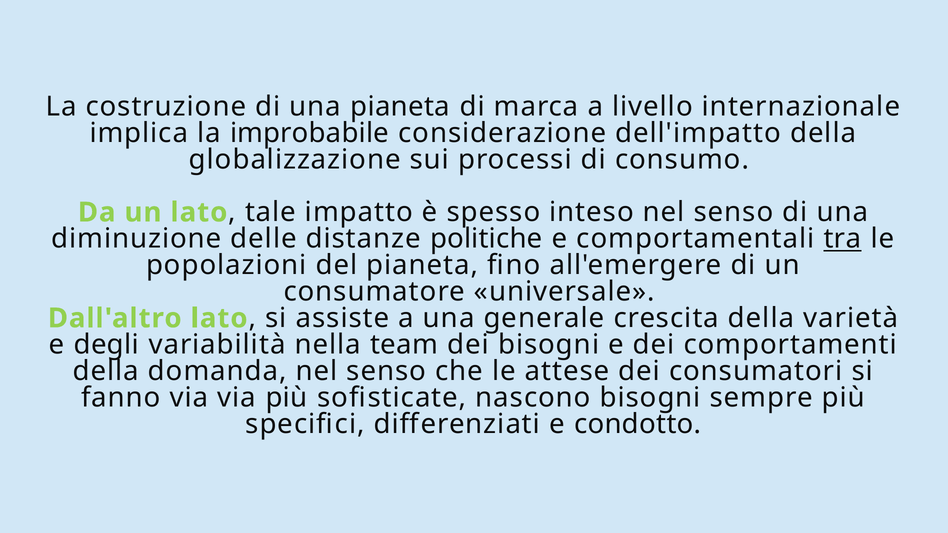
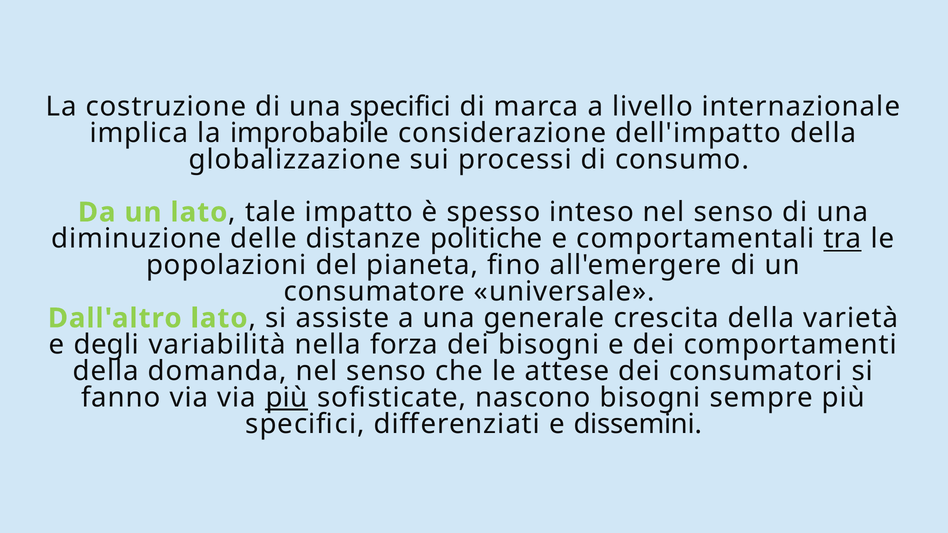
una pianeta: pianeta -> specifici
team: team -> forza
più at (286, 398) underline: none -> present
condotto: condotto -> dissemini
